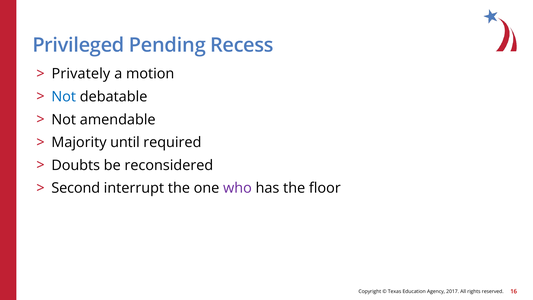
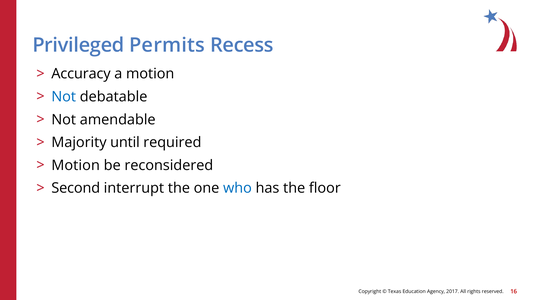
Pending: Pending -> Permits
Privately: Privately -> Accuracy
Doubts at (76, 165): Doubts -> Motion
who colour: purple -> blue
